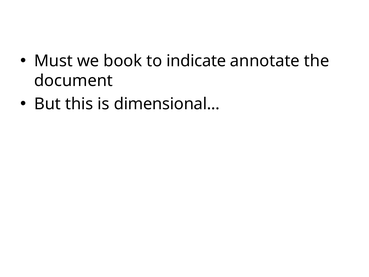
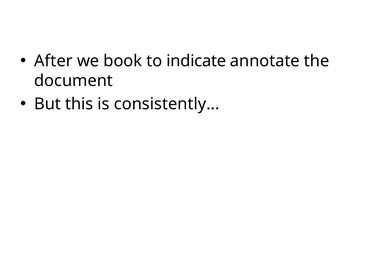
Must: Must -> After
dimensional: dimensional -> consistently
